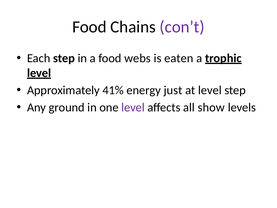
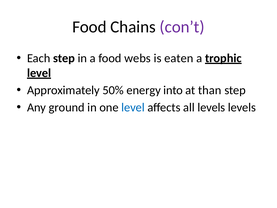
41%: 41% -> 50%
just: just -> into
at level: level -> than
level at (133, 107) colour: purple -> blue
all show: show -> levels
